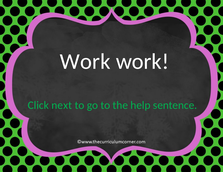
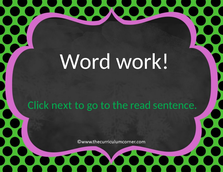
Work at (85, 62): Work -> Word
help: help -> read
